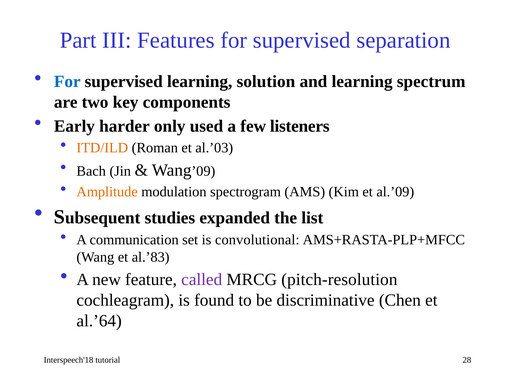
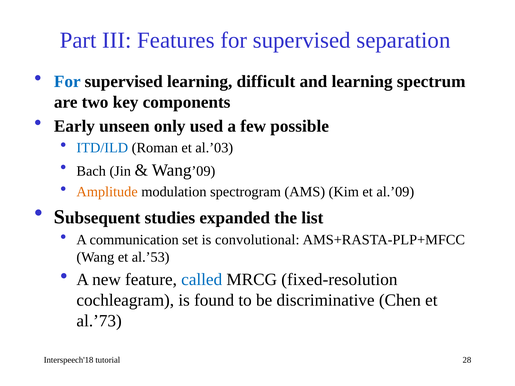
solution: solution -> difficult
harder: harder -> unseen
listeners: listeners -> possible
ITD/ILD colour: orange -> blue
al.’83: al.’83 -> al.’53
called colour: purple -> blue
pitch-resolution: pitch-resolution -> fixed-resolution
al.’64: al.’64 -> al.’73
